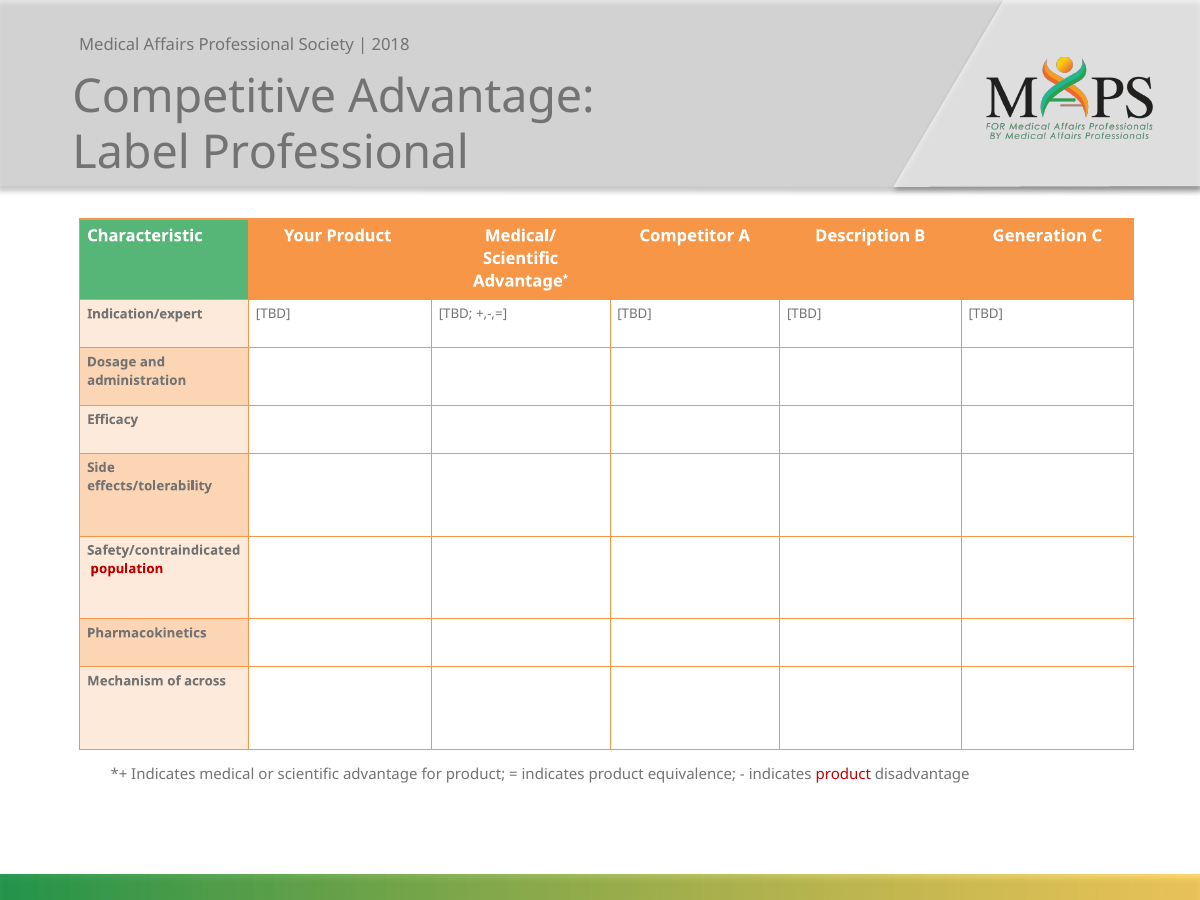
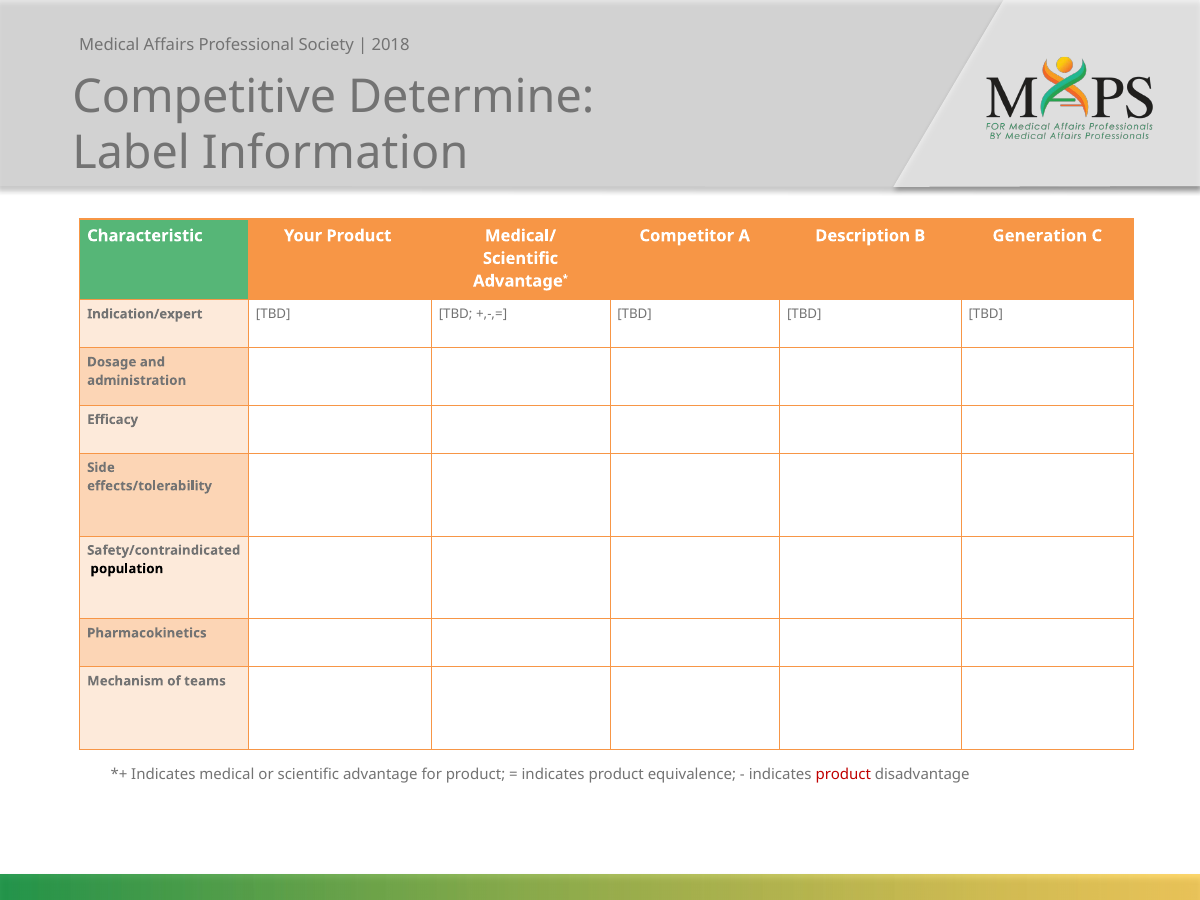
Competitive Advantage: Advantage -> Determine
Label Professional: Professional -> Information
population colour: red -> black
across: across -> teams
